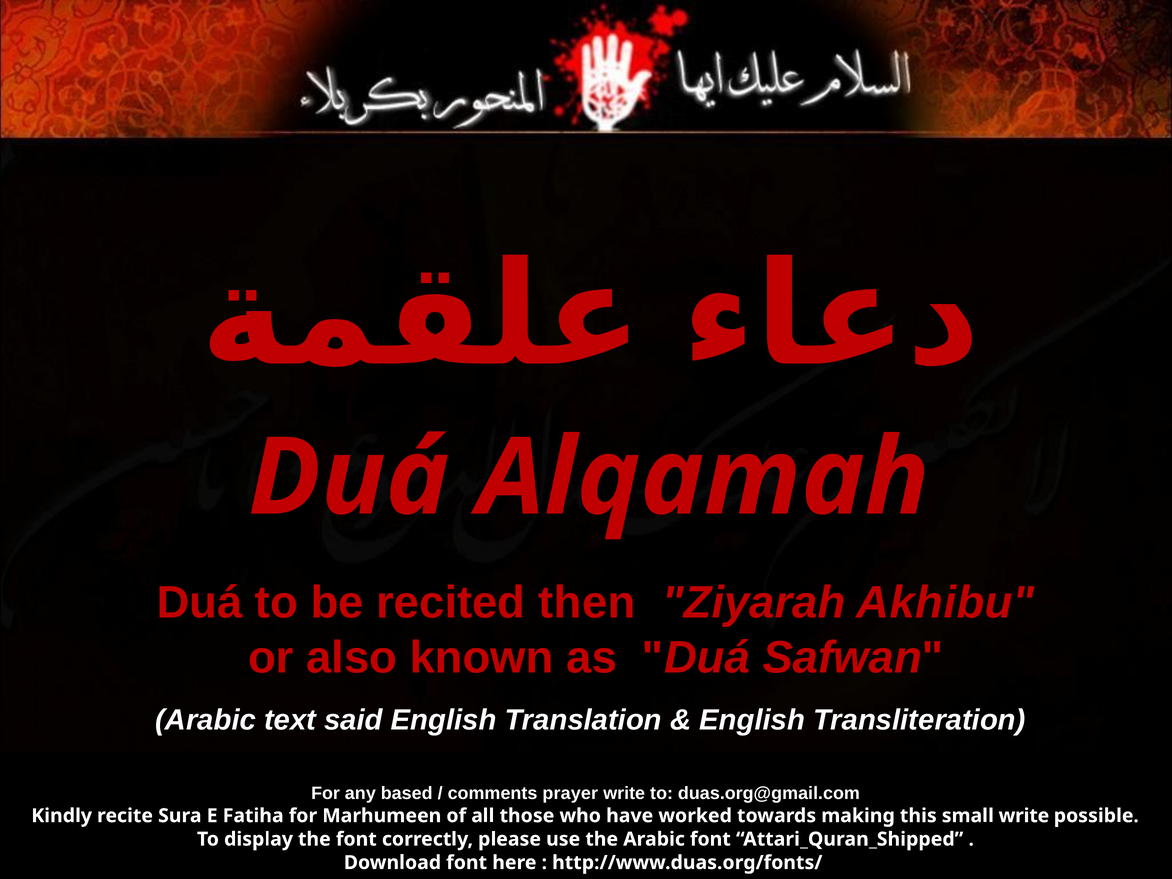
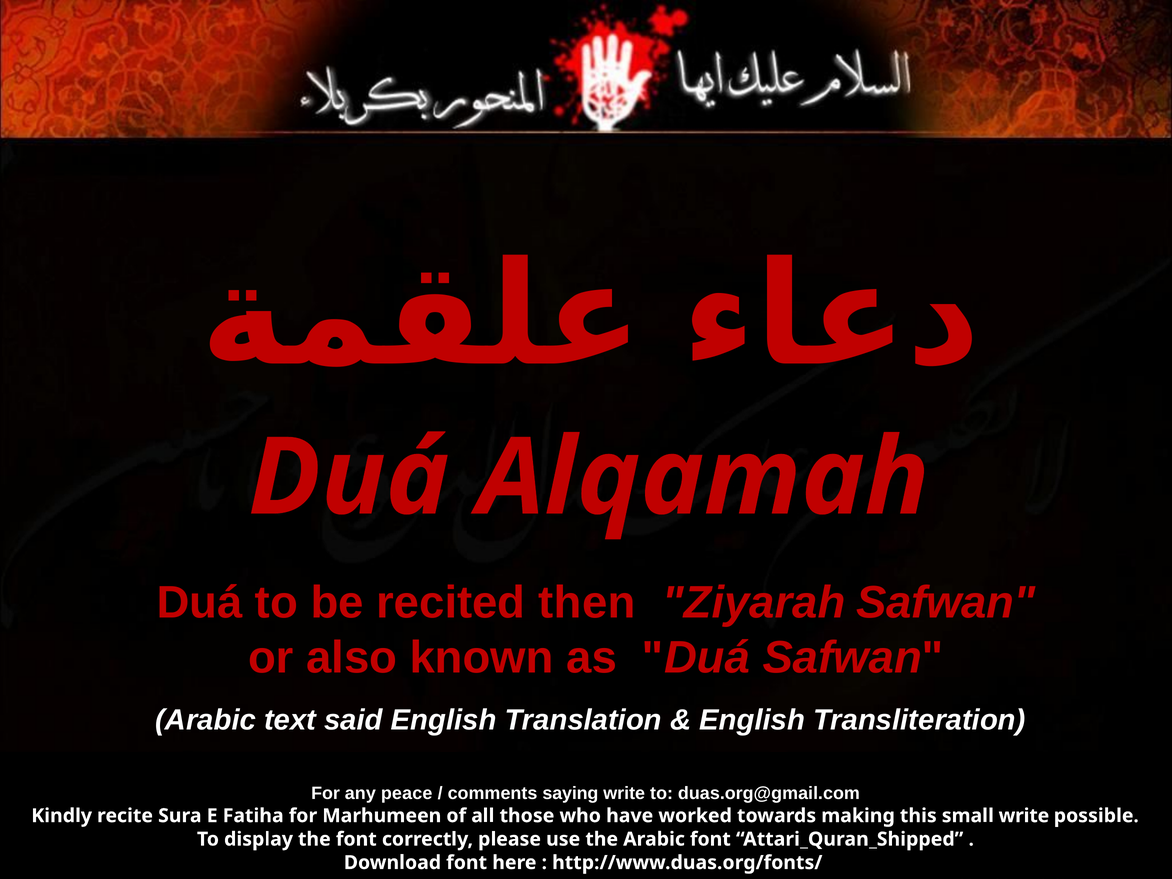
Ziyarah Akhibu: Akhibu -> Safwan
based: based -> peace
prayer: prayer -> saying
